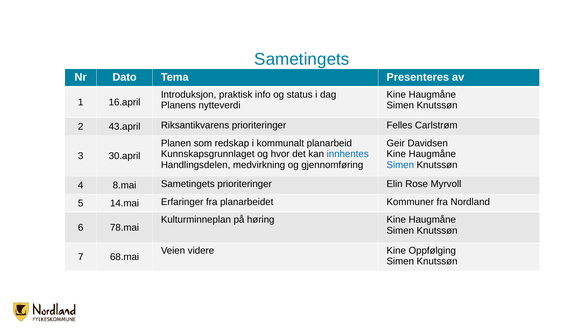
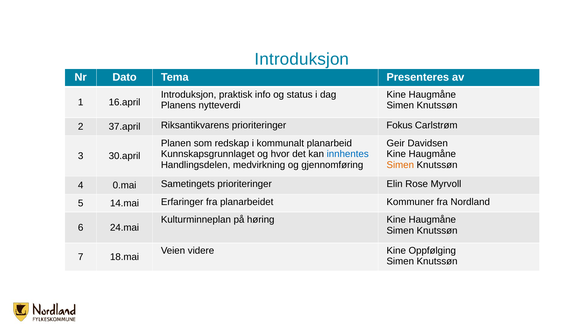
Sametingets at (302, 59): Sametingets -> Introduksjon
43.april: 43.april -> 37.april
Felles: Felles -> Fokus
Simen at (400, 165) colour: blue -> orange
8.mai: 8.mai -> 0.mai
78.mai: 78.mai -> 24.mai
68.mai: 68.mai -> 18.mai
